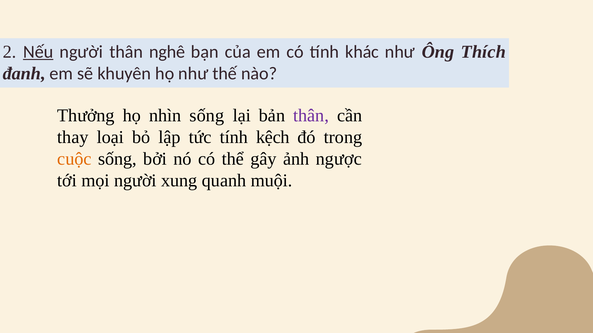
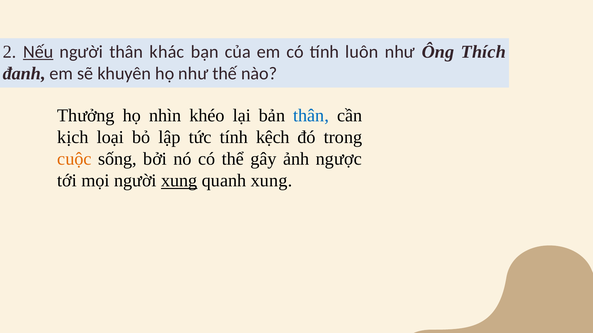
nghê: nghê -> khác
khác: khác -> luôn
nhìn sống: sống -> khéo
thân at (311, 116) colour: purple -> blue
thay: thay -> kịch
xung at (179, 181) underline: none -> present
quanh muội: muội -> xung
